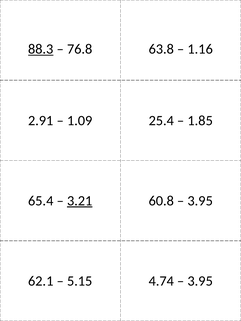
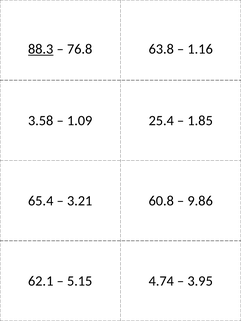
2.91: 2.91 -> 3.58
3.21 underline: present -> none
3.95 at (200, 201): 3.95 -> 9.86
